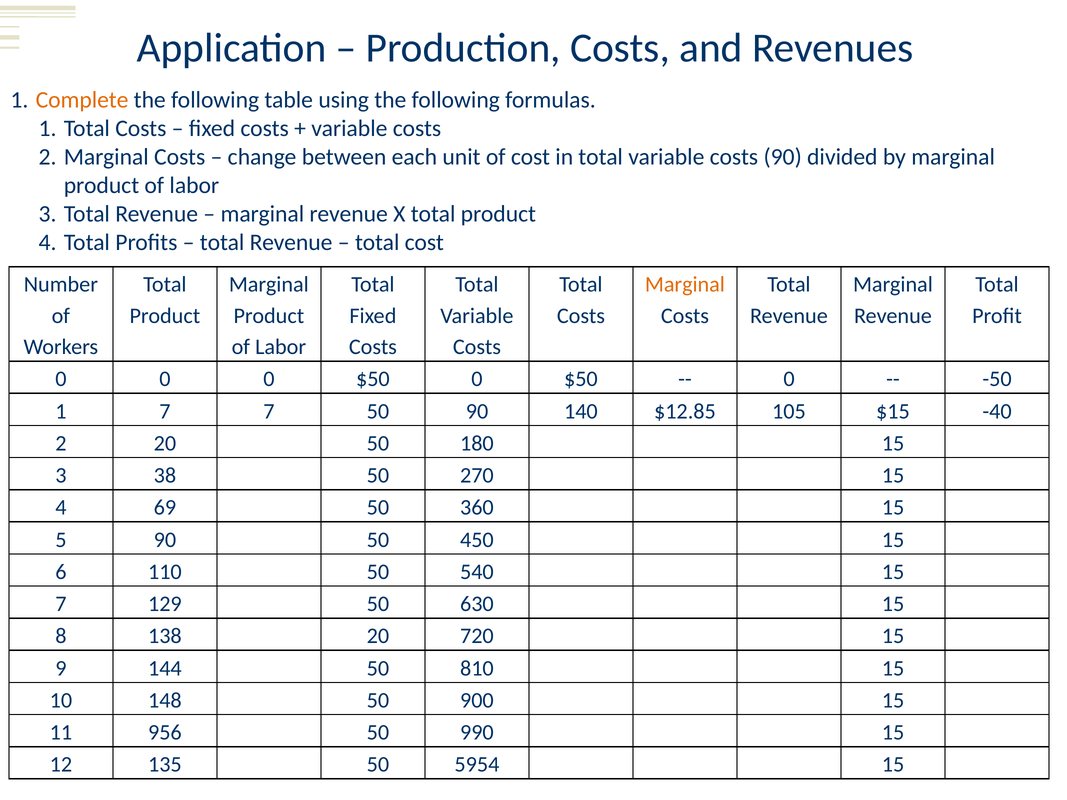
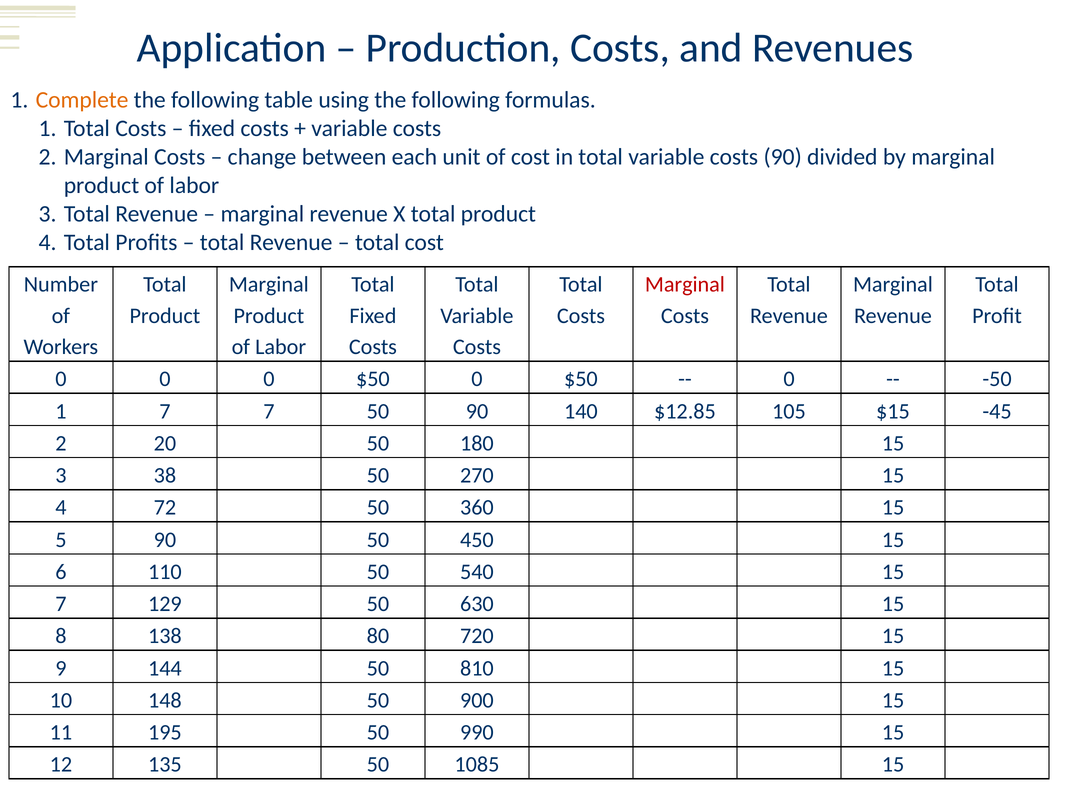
Marginal at (685, 285) colour: orange -> red
-40: -40 -> -45
69: 69 -> 72
138 20: 20 -> 80
956: 956 -> 195
5954: 5954 -> 1085
